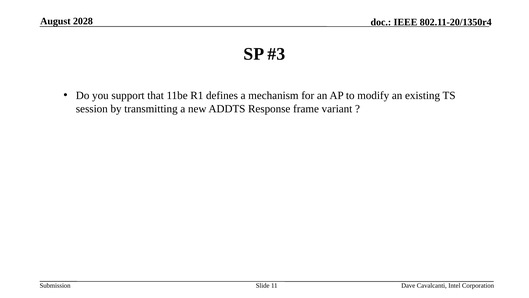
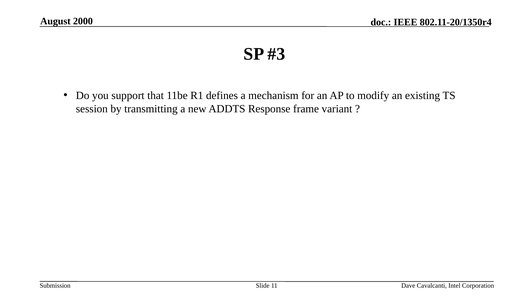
2028: 2028 -> 2000
